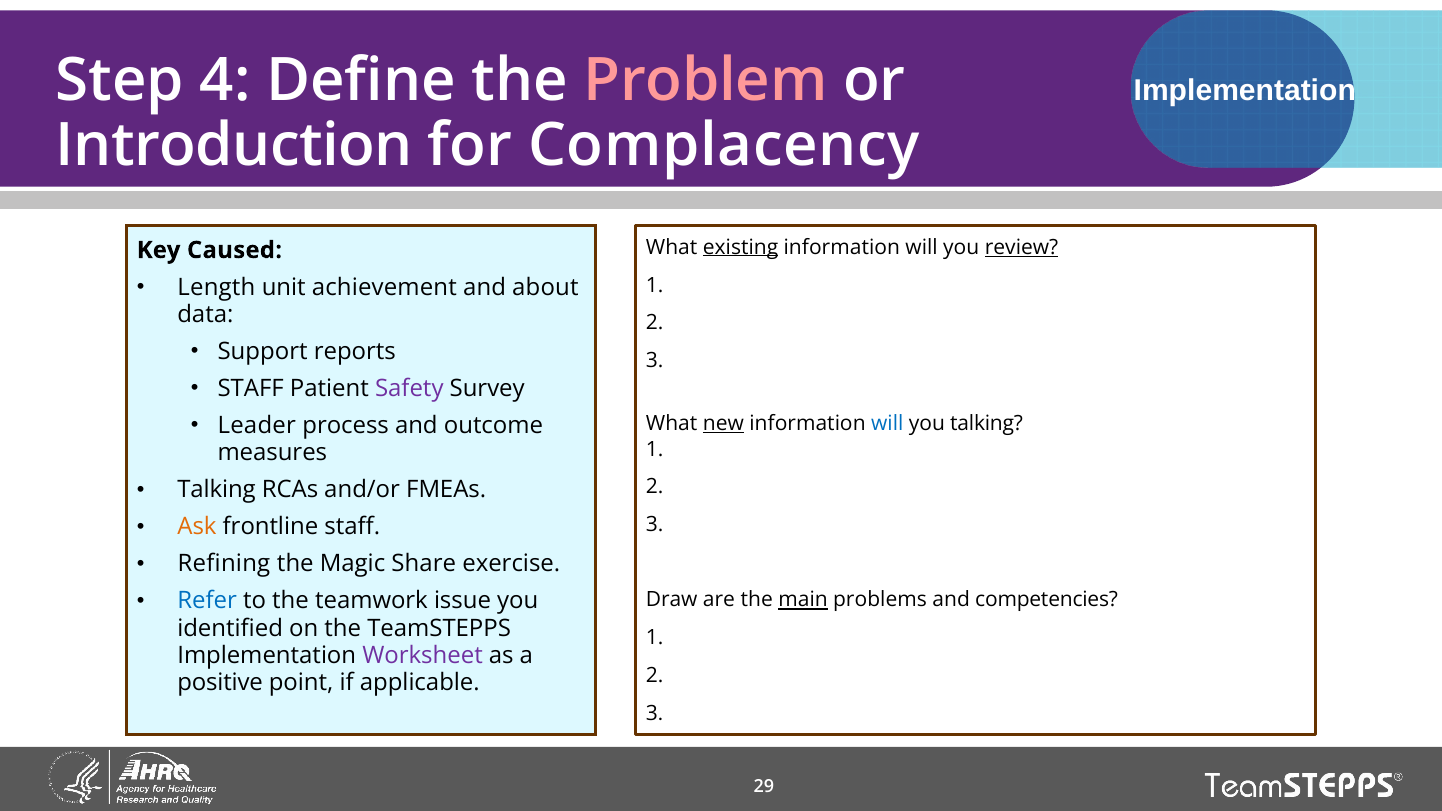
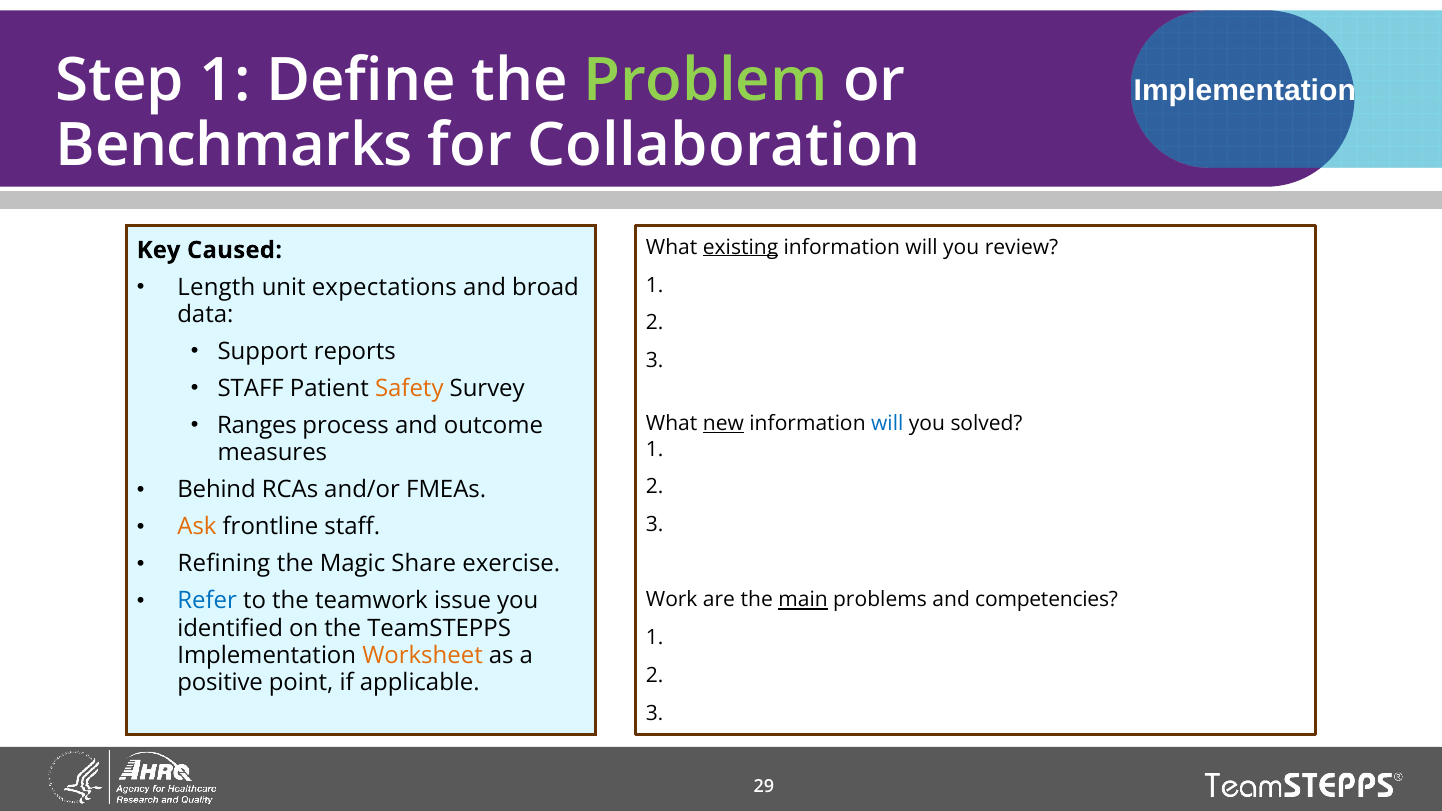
Step 4: 4 -> 1
Problem colour: pink -> light green
Introduction: Introduction -> Benchmarks
Complacency: Complacency -> Collaboration
review underline: present -> none
achievement: achievement -> expectations
about: about -> broad
Safety colour: purple -> orange
Leader: Leader -> Ranges
you talking: talking -> solved
Talking at (217, 490): Talking -> Behind
Draw: Draw -> Work
Worksheet colour: purple -> orange
